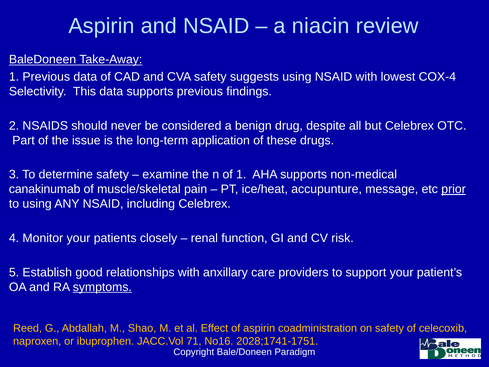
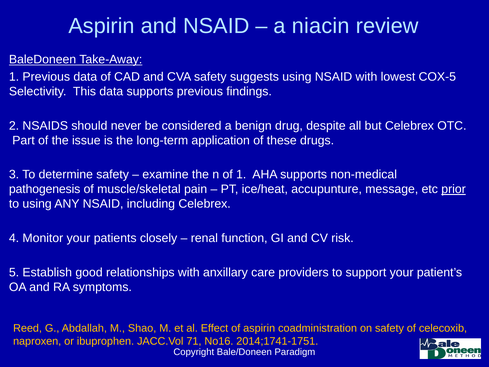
COX-4: COX-4 -> COX-5
canakinumab: canakinumab -> pathogenesis
symptoms underline: present -> none
2028;1741-1751: 2028;1741-1751 -> 2014;1741-1751
